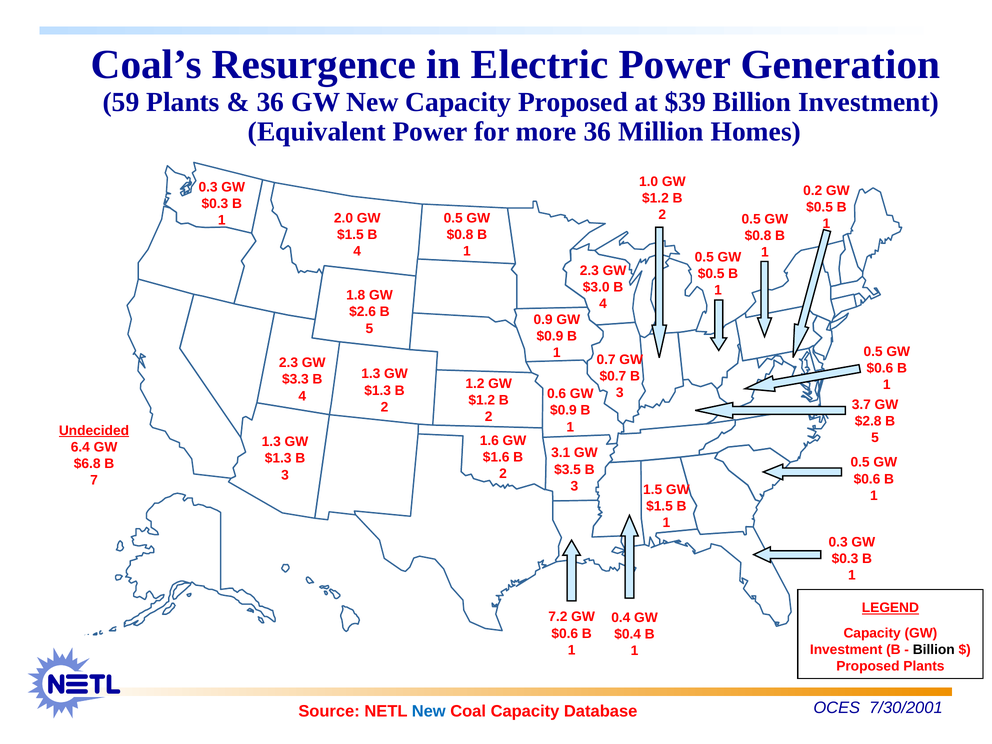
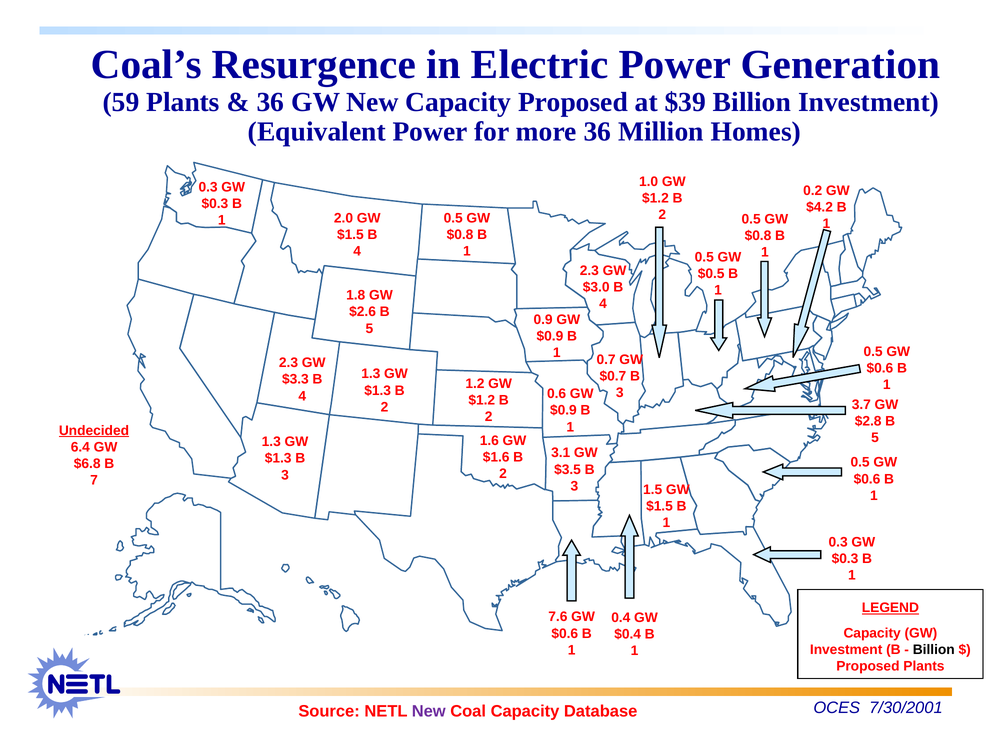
$0.5 at (820, 207): $0.5 -> $4.2
7.2: 7.2 -> 7.6
New at (429, 711) colour: blue -> purple
